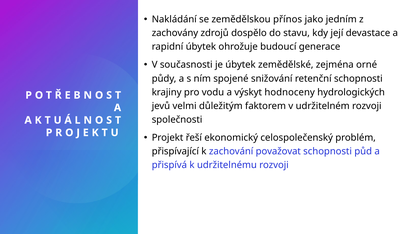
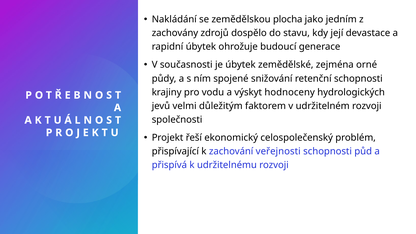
přínos: přínos -> plocha
považovat: považovat -> veřejnosti
